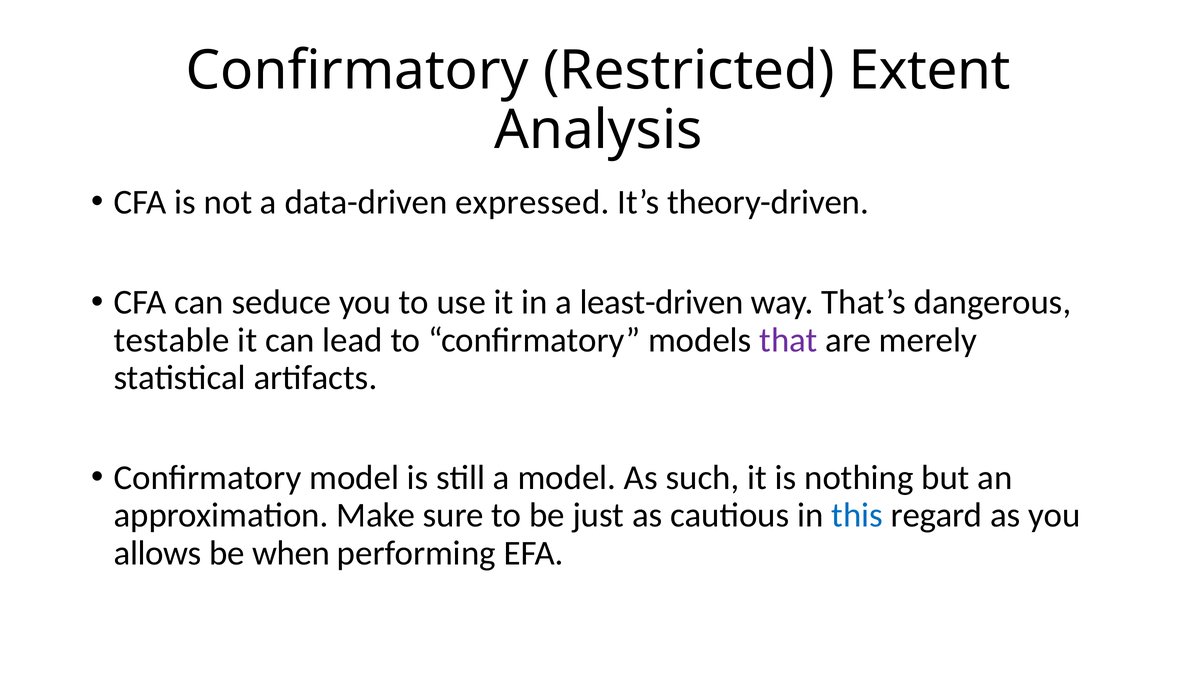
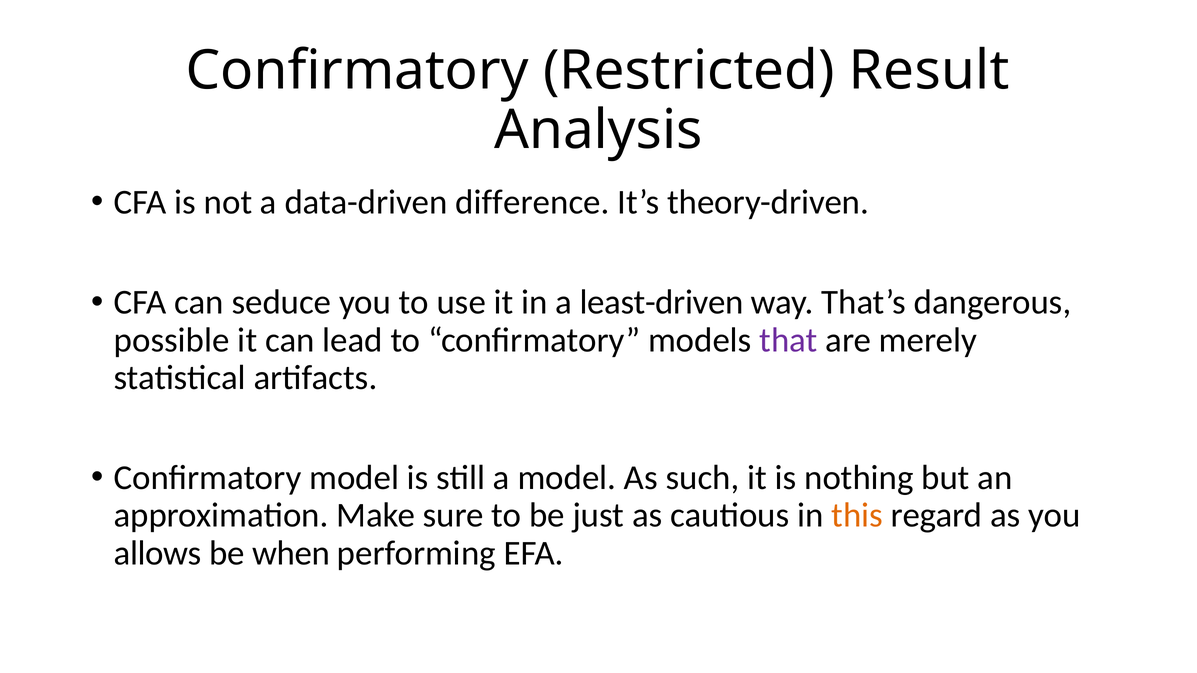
Extent: Extent -> Result
expressed: expressed -> difference
testable: testable -> possible
this colour: blue -> orange
